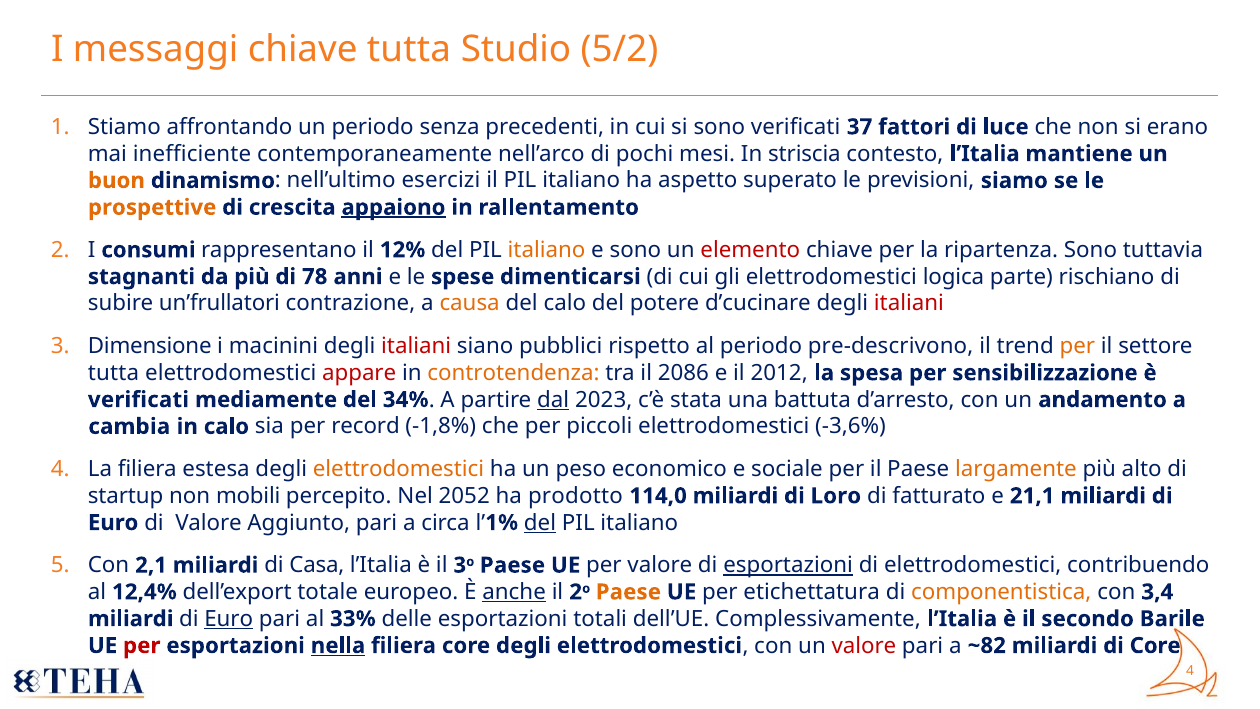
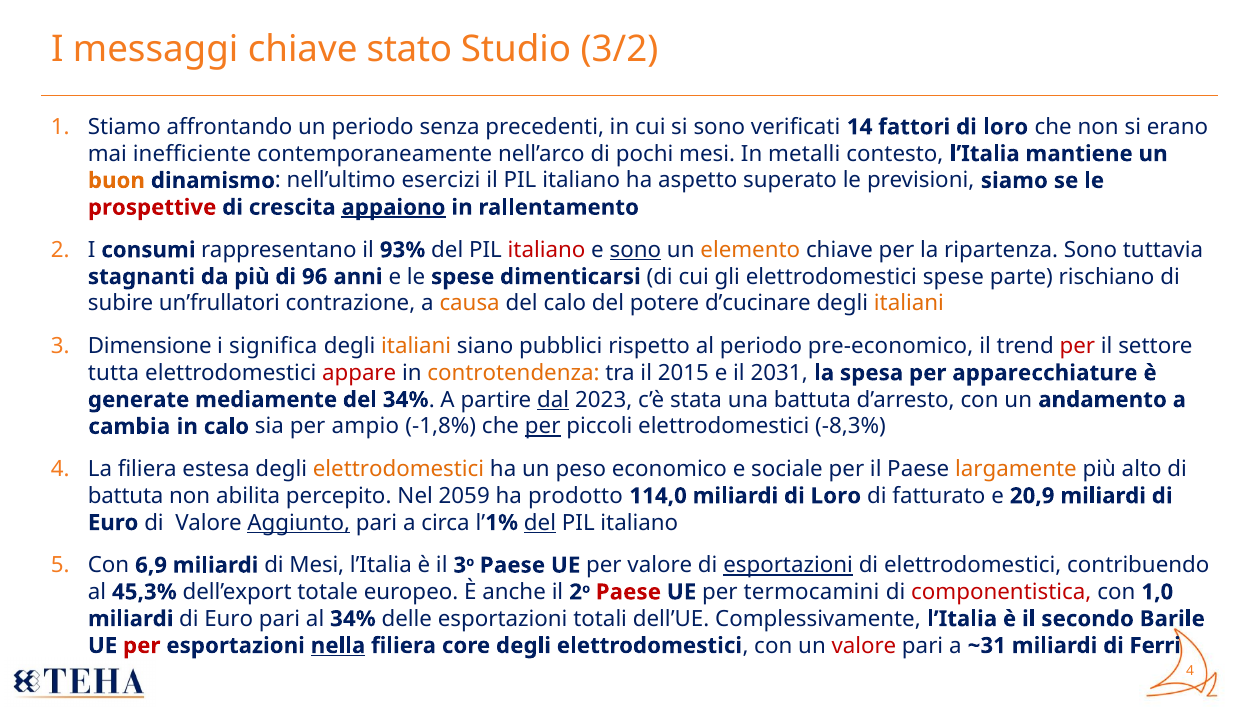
chiave tutta: tutta -> stato
5/2: 5/2 -> 3/2
37: 37 -> 14
fattori di luce: luce -> loro
striscia: striscia -> metalli
prospettive colour: orange -> red
12%: 12% -> 93%
italiano at (547, 250) colour: orange -> red
sono at (635, 250) underline: none -> present
elemento colour: red -> orange
78: 78 -> 96
elettrodomestici logica: logica -> spese
italiani at (909, 303) colour: red -> orange
macinini: macinini -> significa
italiani at (416, 346) colour: red -> orange
pre-descrivono: pre-descrivono -> pre-economico
per at (1077, 346) colour: orange -> red
2086: 2086 -> 2015
2012: 2012 -> 2031
sensibilizzazione: sensibilizzazione -> apparecchiature
verificati at (138, 400): verificati -> generate
record: record -> ampio
per at (543, 426) underline: none -> present
-3,6%: -3,6% -> -8,3%
startup at (126, 496): startup -> battuta
mobili: mobili -> abilita
2052: 2052 -> 2059
21,1: 21,1 -> 20,9
Aggiunto underline: none -> present
2,1: 2,1 -> 6,9
di Casa: Casa -> Mesi
12,4%: 12,4% -> 45,3%
anche underline: present -> none
Paese at (628, 592) colour: orange -> red
etichettatura: etichettatura -> termocamini
componentistica colour: orange -> red
3,4: 3,4 -> 1,0
Euro at (229, 619) underline: present -> none
al 33%: 33% -> 34%
~82: ~82 -> ~31
di Core: Core -> Ferri
